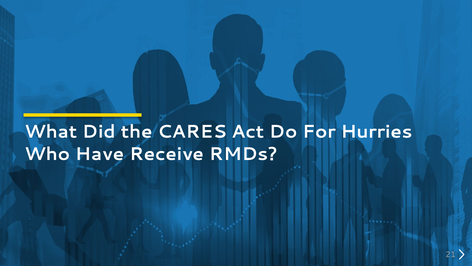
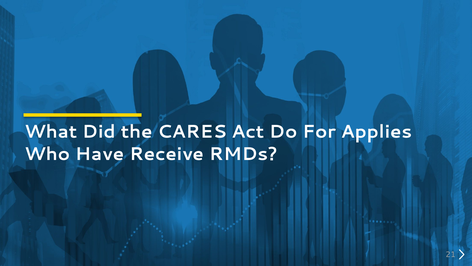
Hurries: Hurries -> Applies
